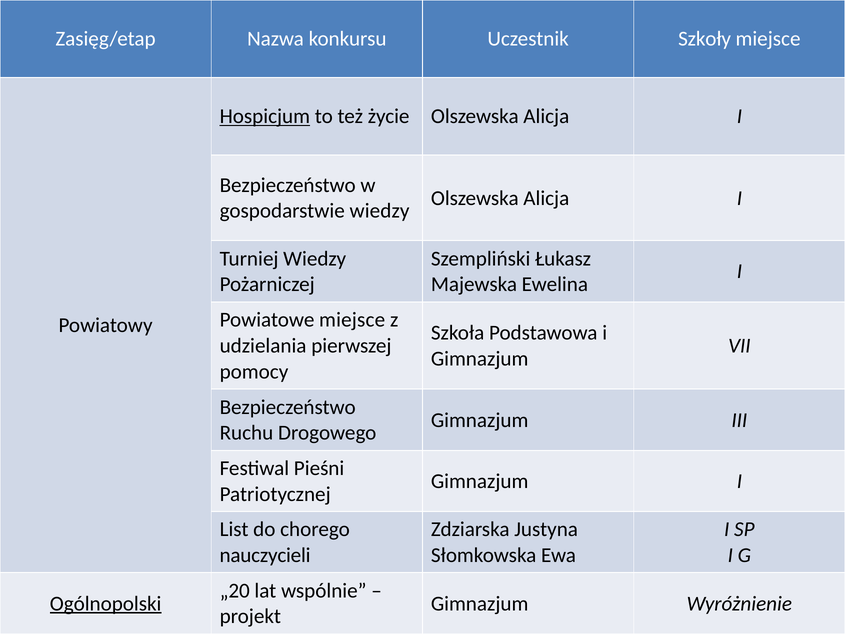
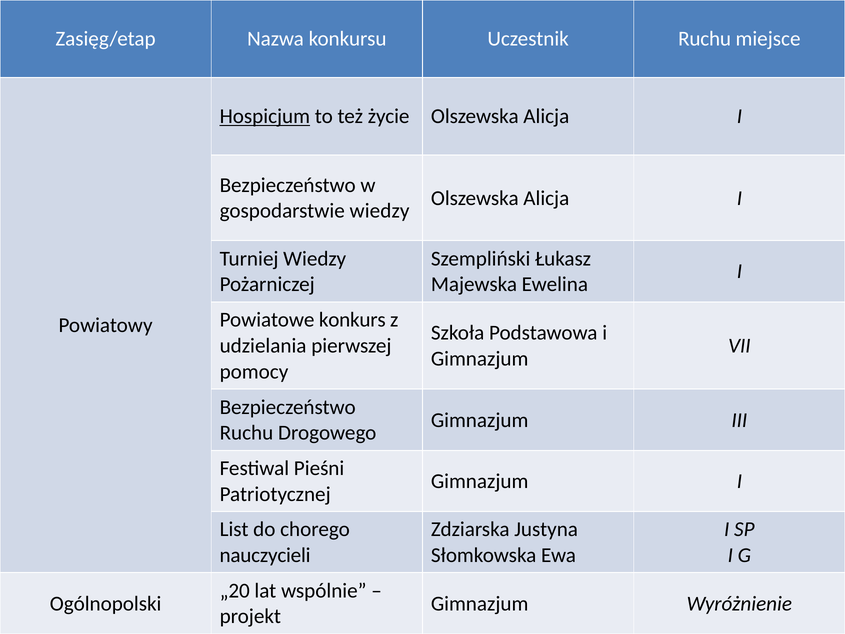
Uczestnik Szkoły: Szkoły -> Ruchu
Powiatowe miejsce: miejsce -> konkurs
Ogólnopolski underline: present -> none
